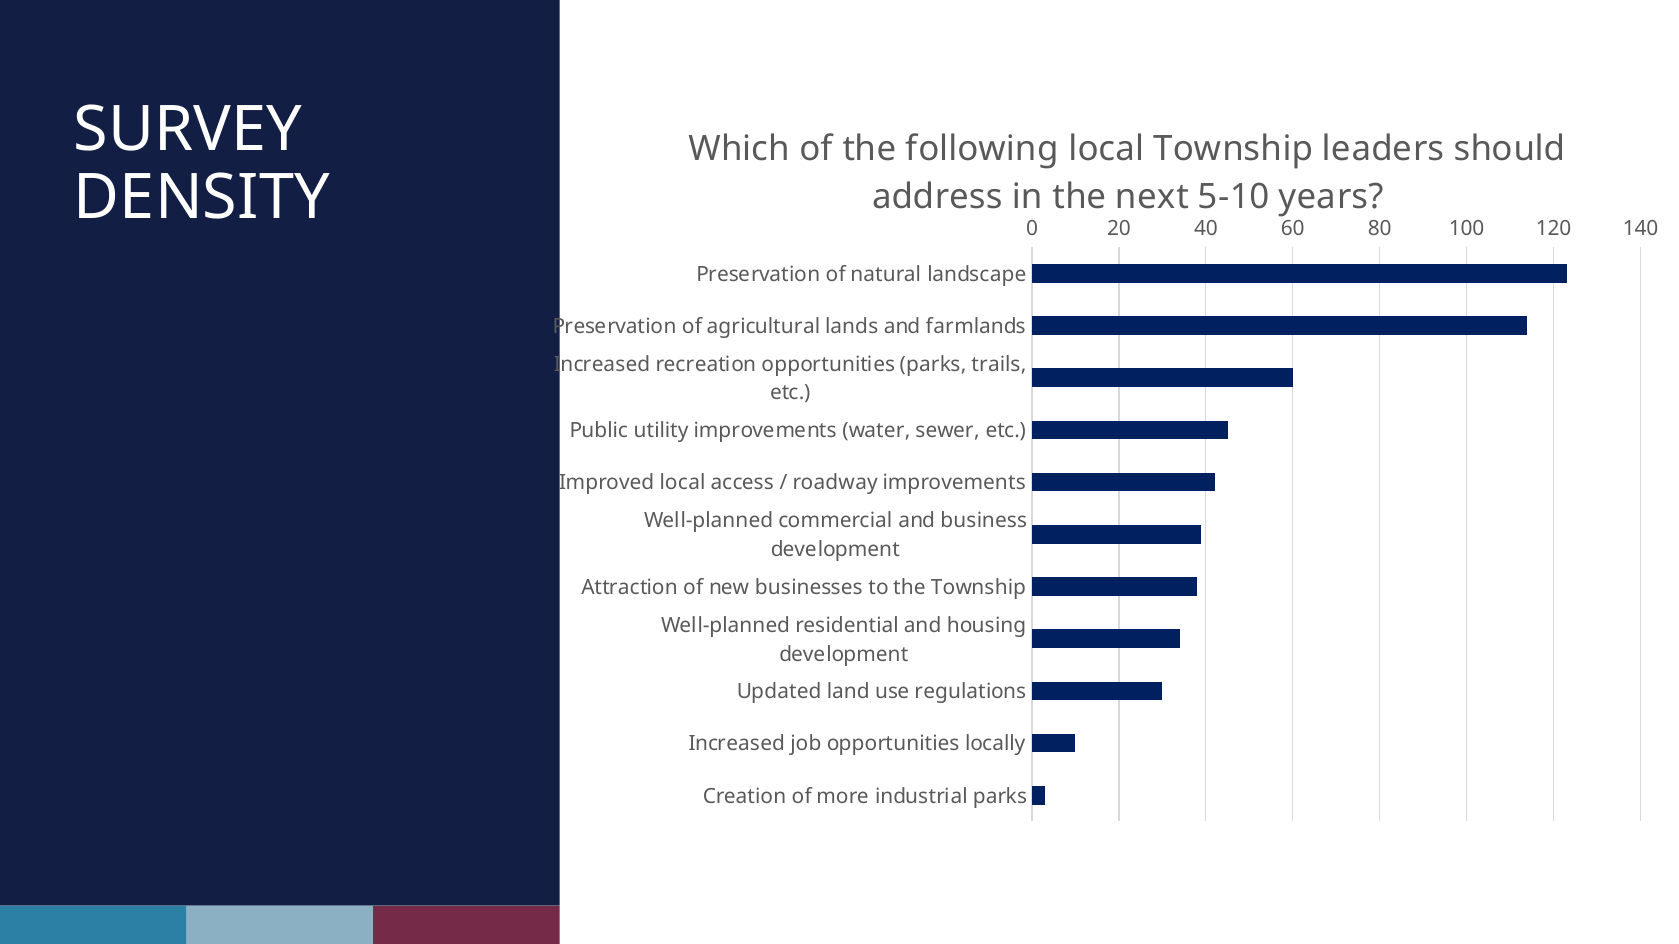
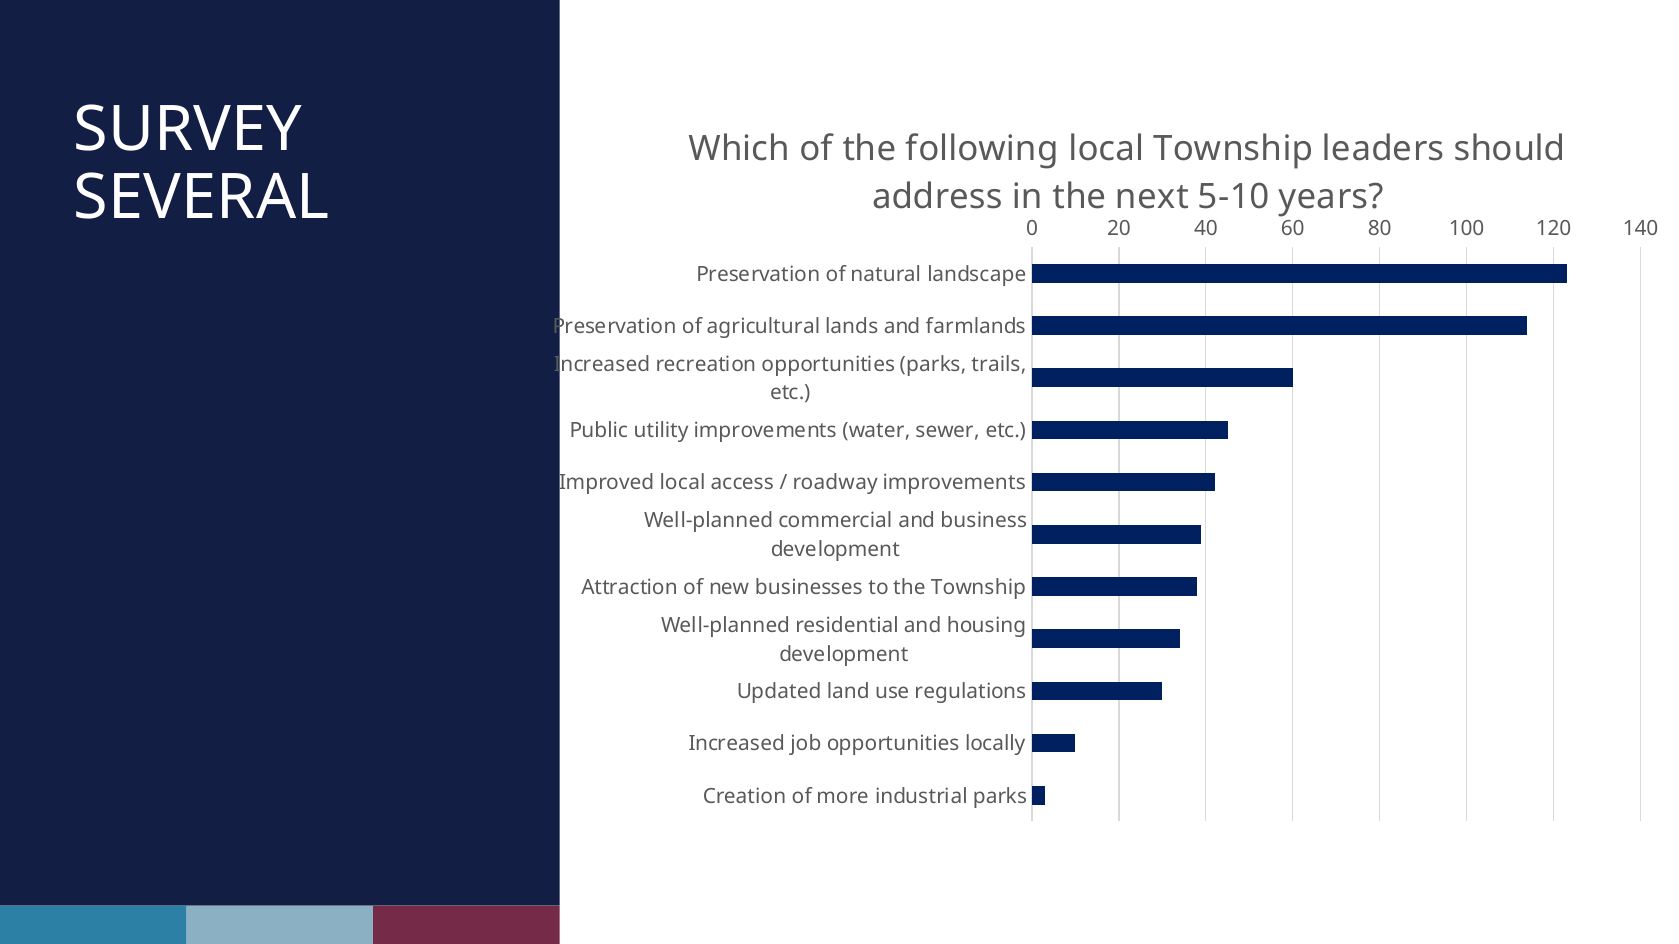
DENSITY: DENSITY -> SEVERAL
